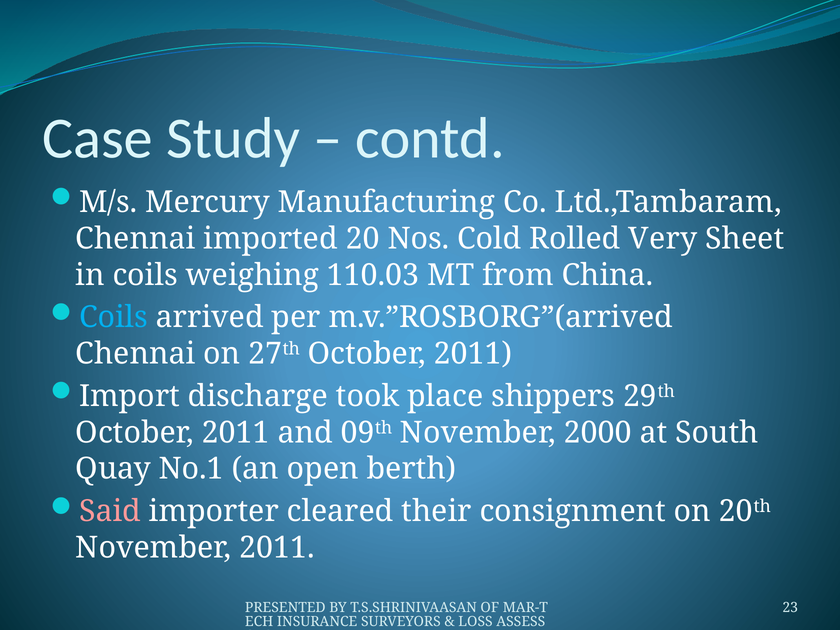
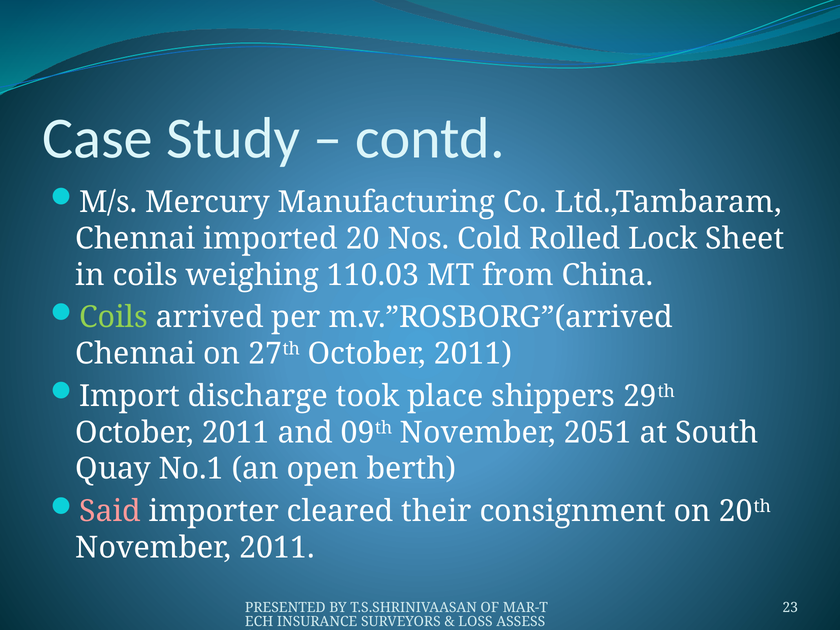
Very: Very -> Lock
Coils at (114, 317) colour: light blue -> light green
2000: 2000 -> 2051
